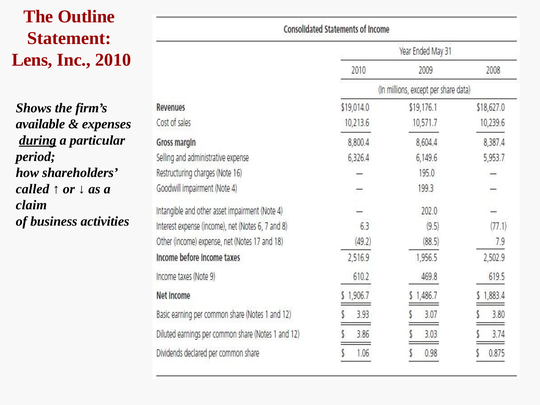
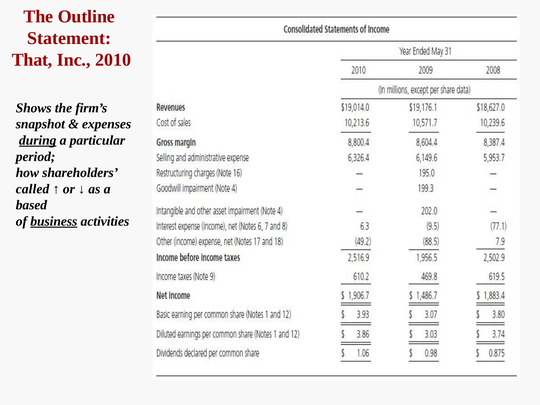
Lens: Lens -> That
available: available -> snapshot
claim: claim -> based
business underline: none -> present
